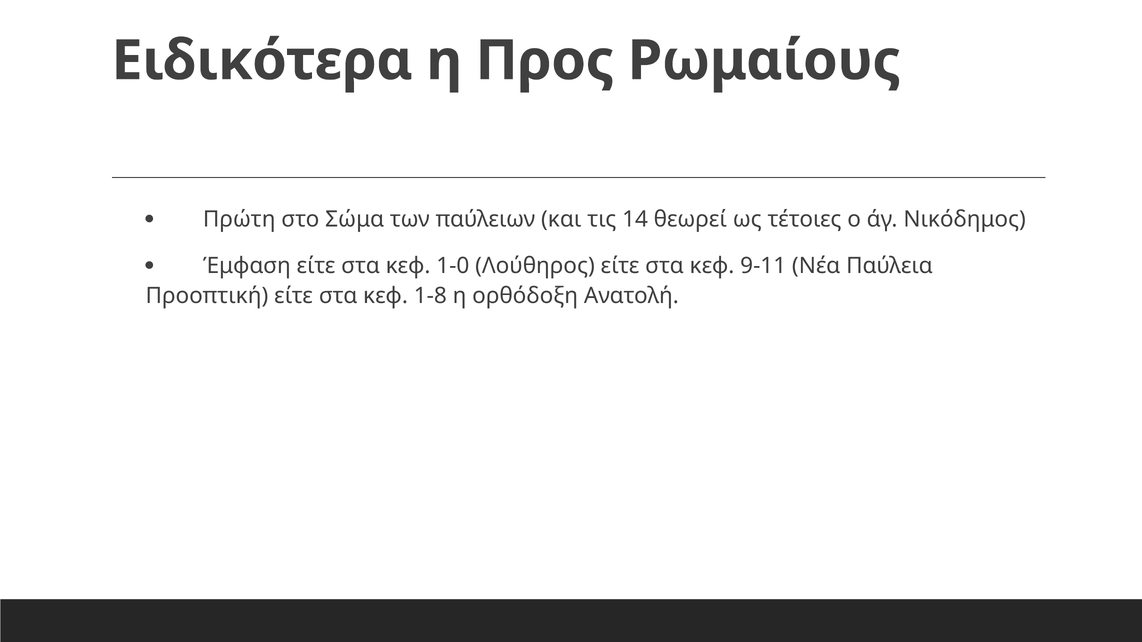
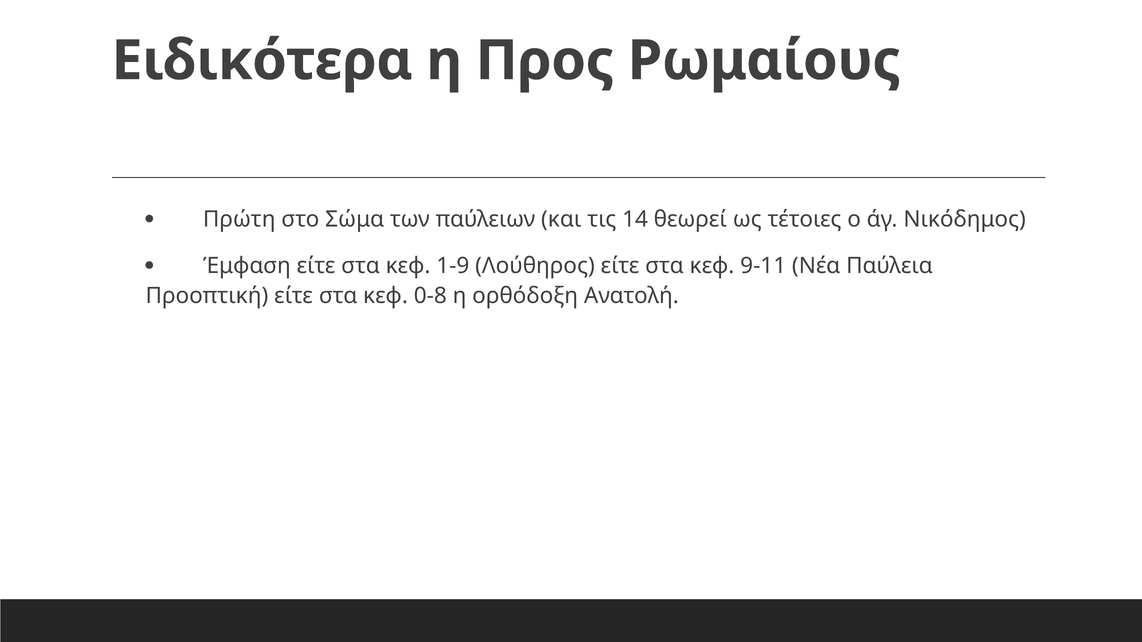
1-0: 1-0 -> 1-9
1-8: 1-8 -> 0-8
